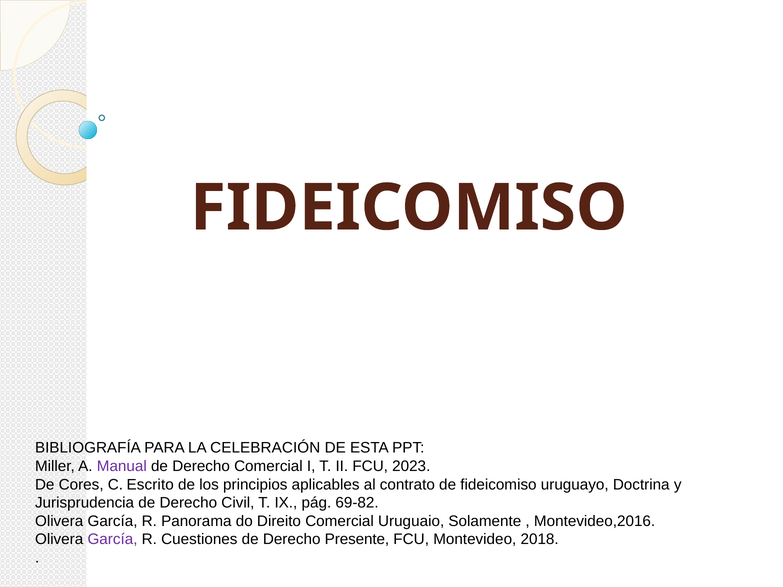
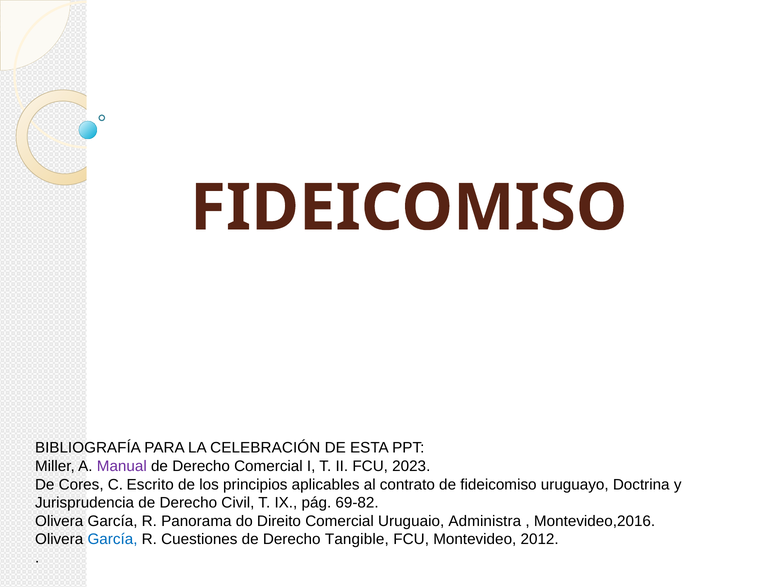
Solamente: Solamente -> Administra
García at (113, 540) colour: purple -> blue
Presente: Presente -> Tangible
2018: 2018 -> 2012
